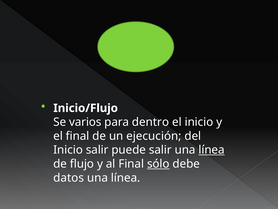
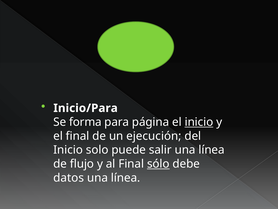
Inicio/Flujo: Inicio/Flujo -> Inicio/Para
varios: varios -> forma
dentro: dentro -> página
inicio at (199, 122) underline: none -> present
Inicio salir: salir -> solo
línea at (212, 150) underline: present -> none
